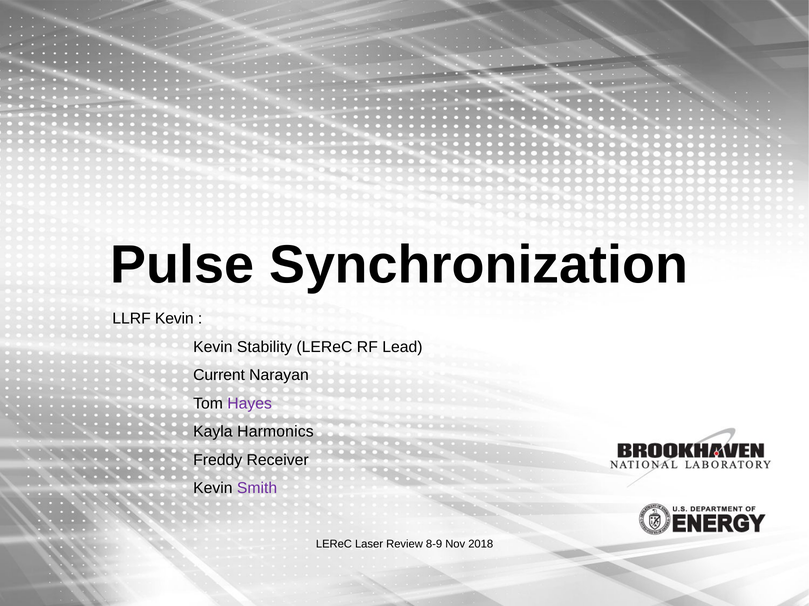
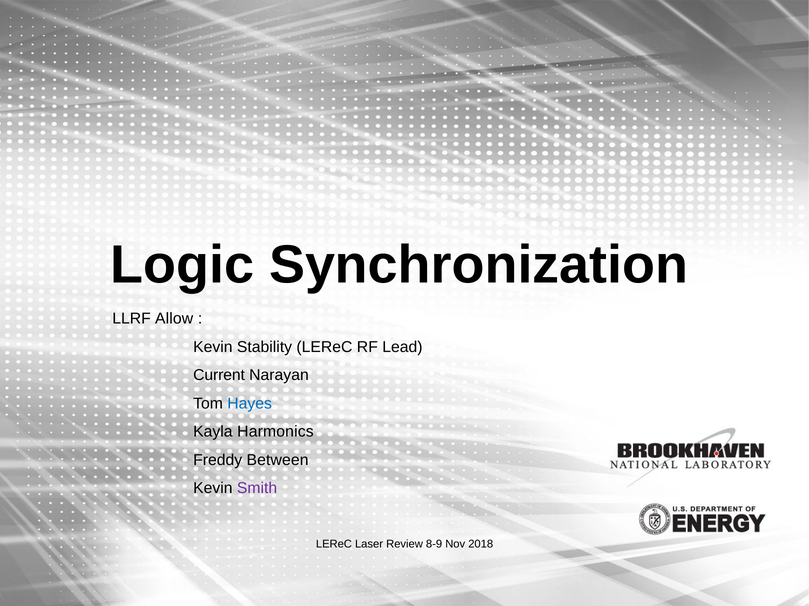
Pulse: Pulse -> Logic
LLRF Kevin: Kevin -> Allow
Hayes colour: purple -> blue
Receiver: Receiver -> Between
